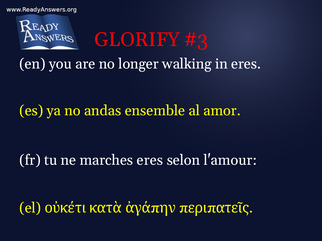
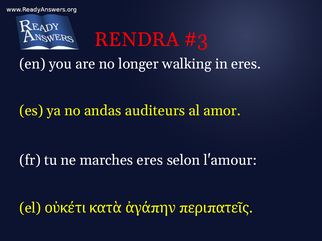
GLORIFY: GLORIFY -> RENDRA
ensemble: ensemble -> auditeurs
